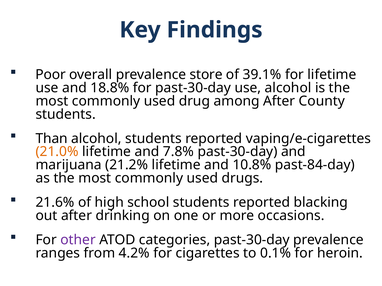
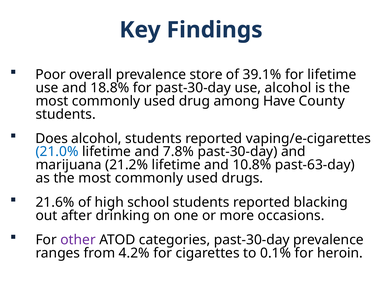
among After: After -> Have
Than: Than -> Does
21.0% colour: orange -> blue
past-84-day: past-84-day -> past-63-day
